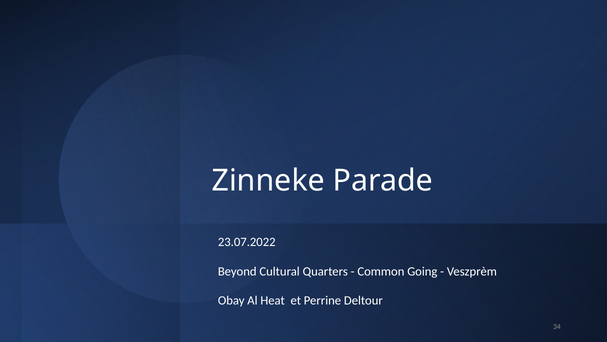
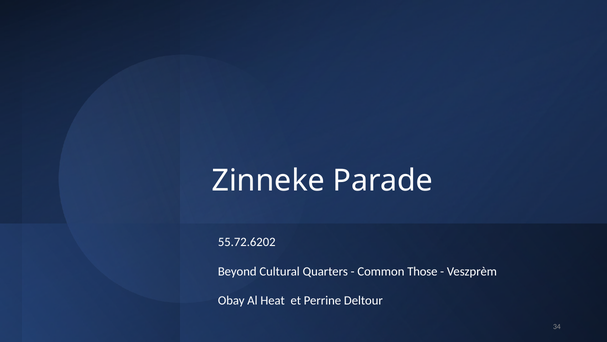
23.07.2022: 23.07.2022 -> 55.72.6202
Going: Going -> Those
